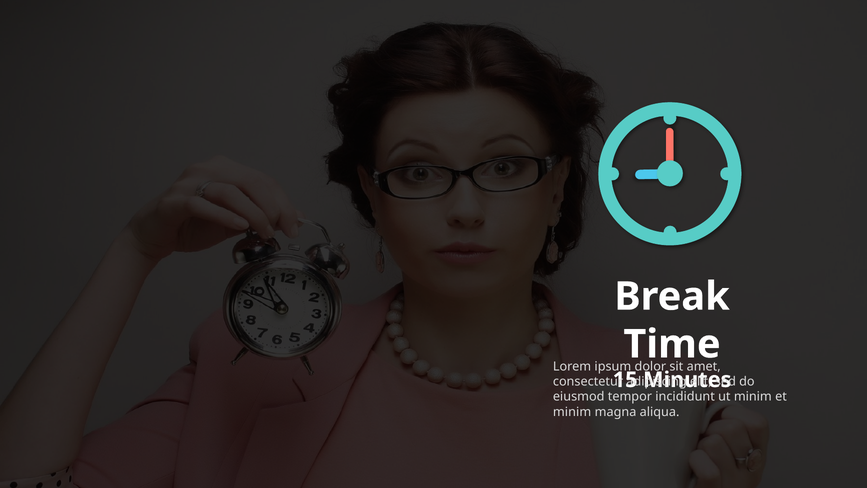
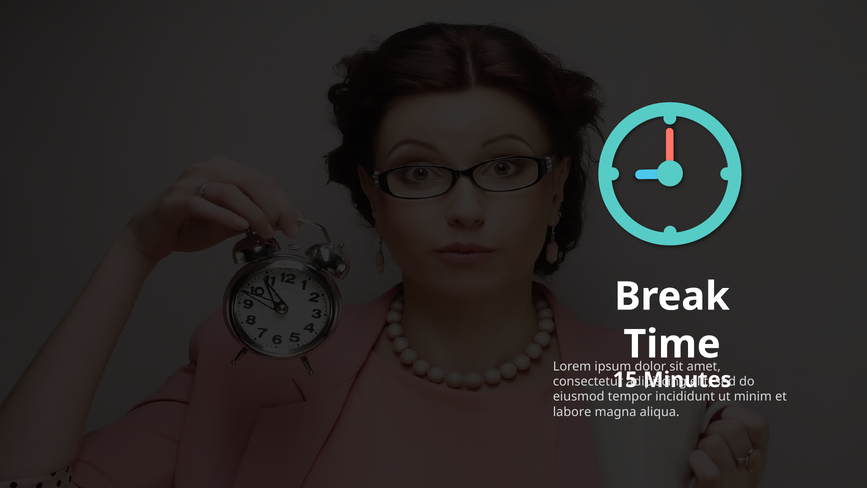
minim at (572, 412): minim -> labore
